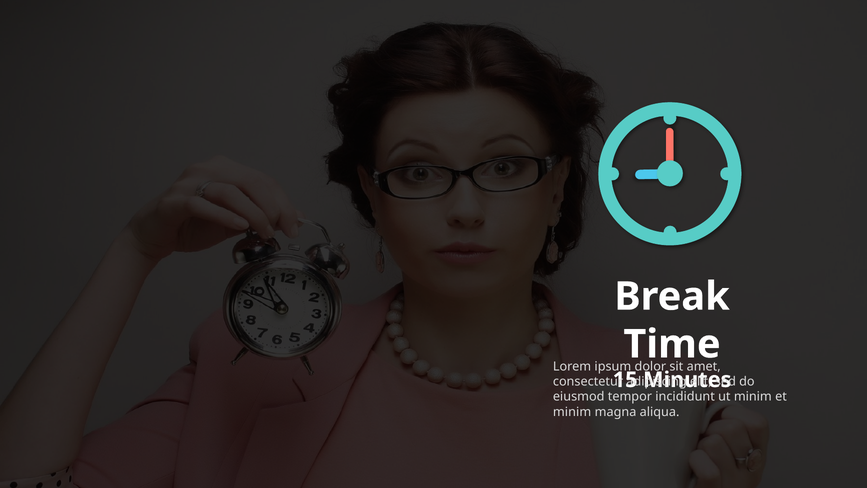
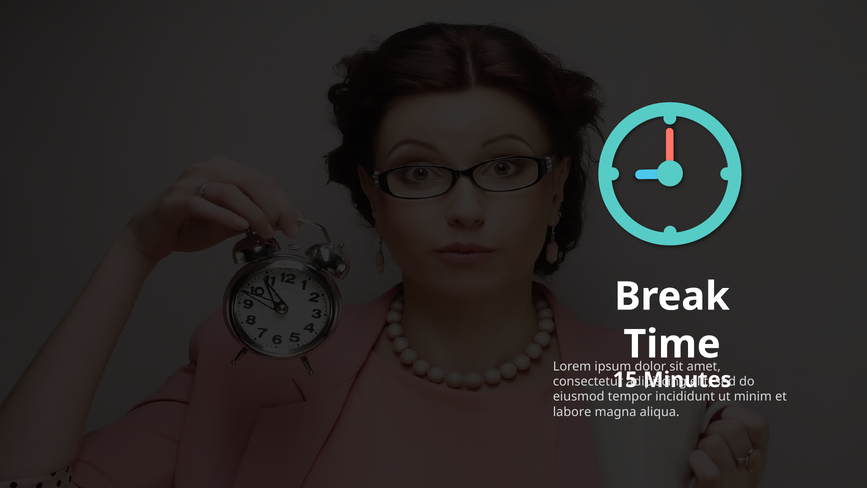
minim at (572, 412): minim -> labore
